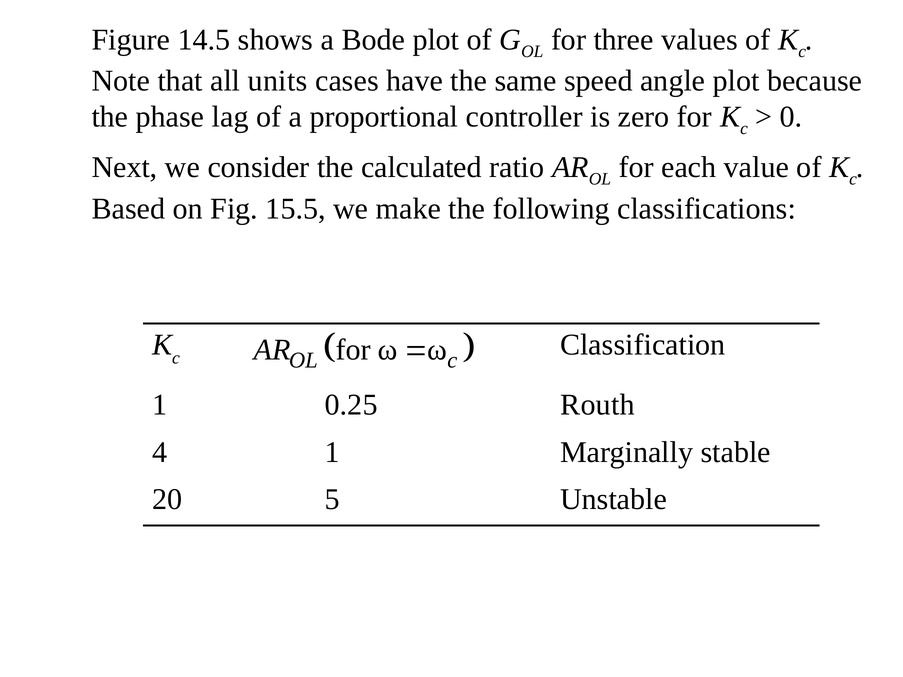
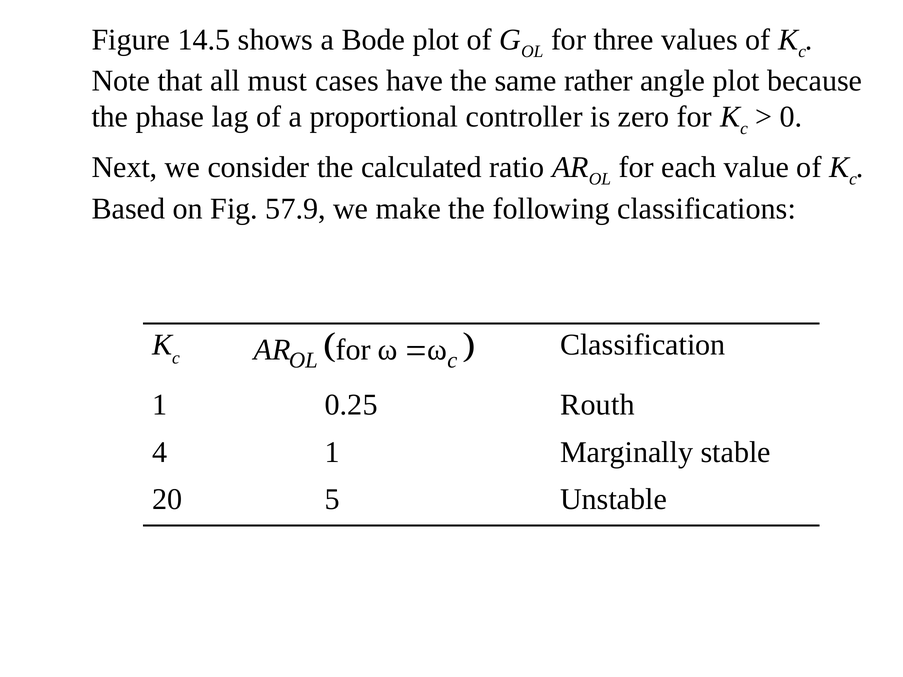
units: units -> must
speed: speed -> rather
15.5: 15.5 -> 57.9
